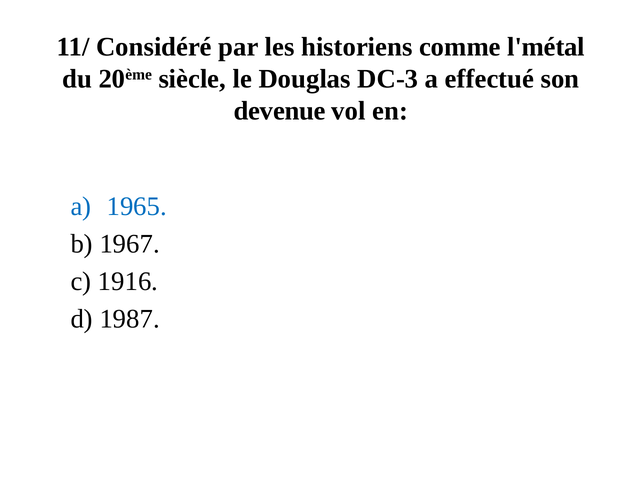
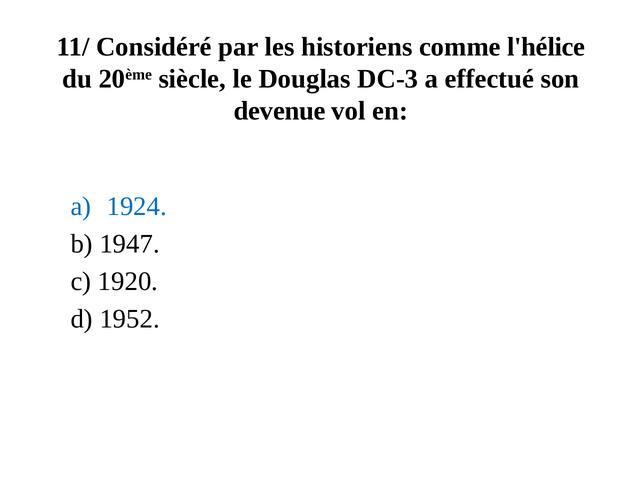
l'métal: l'métal -> l'hélice
1965: 1965 -> 1924
1967: 1967 -> 1947
1916: 1916 -> 1920
1987: 1987 -> 1952
